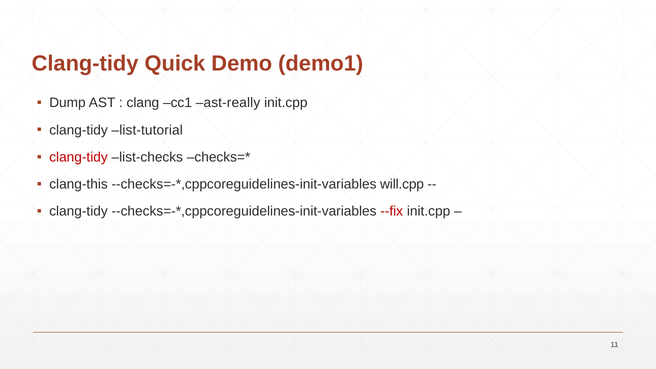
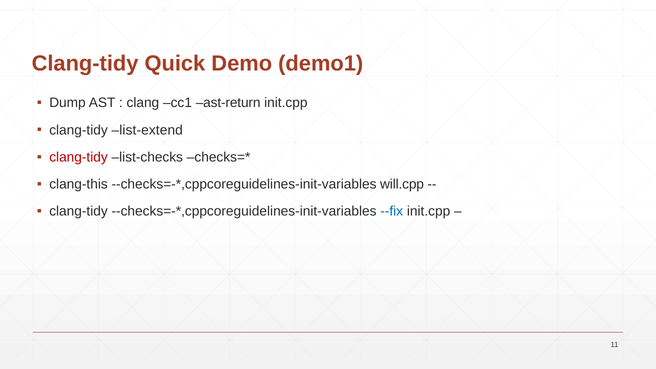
ast-really: ast-really -> ast-return
list-tutorial: list-tutorial -> list-extend
--fix colour: red -> blue
